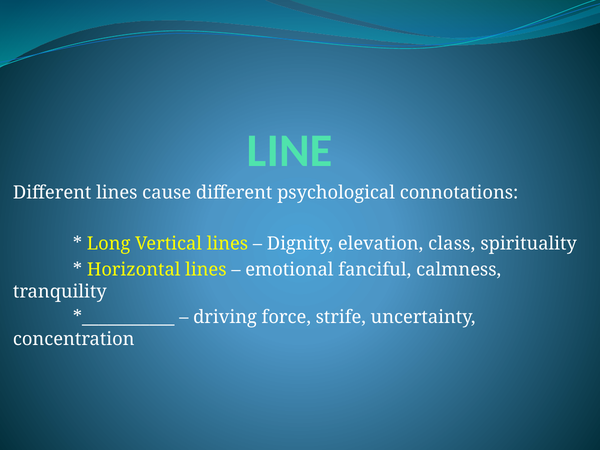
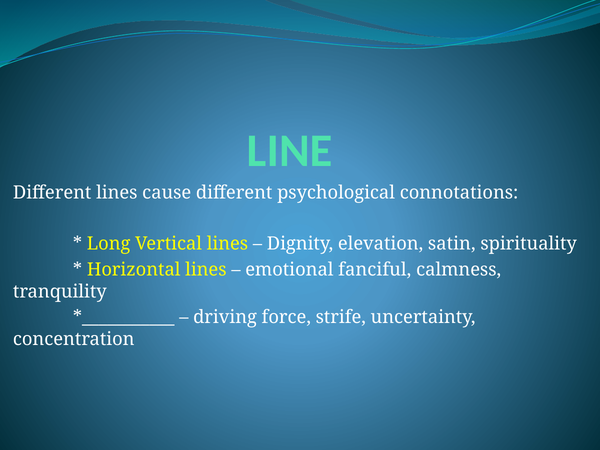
class: class -> satin
